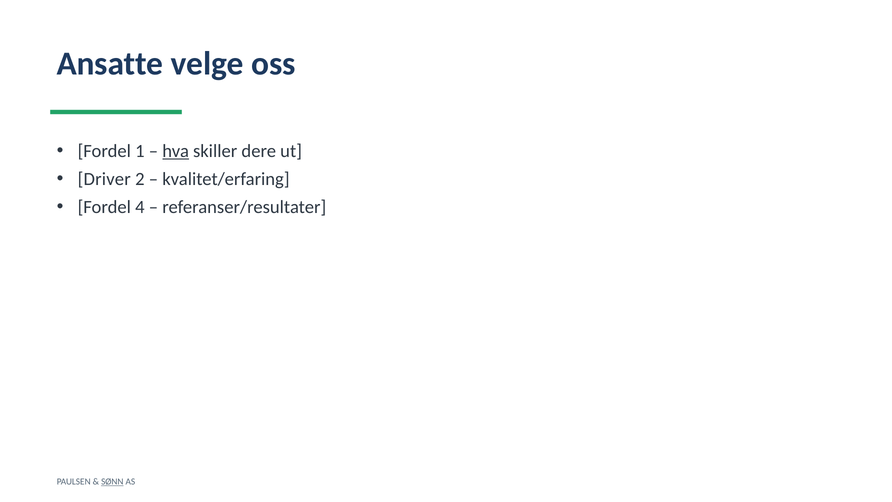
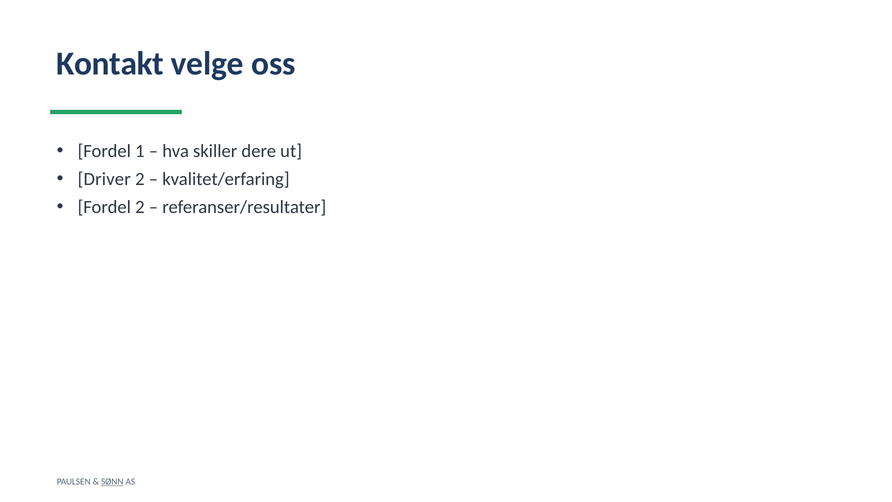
Ansatte: Ansatte -> Kontakt
hva underline: present -> none
Fordel 4: 4 -> 2
